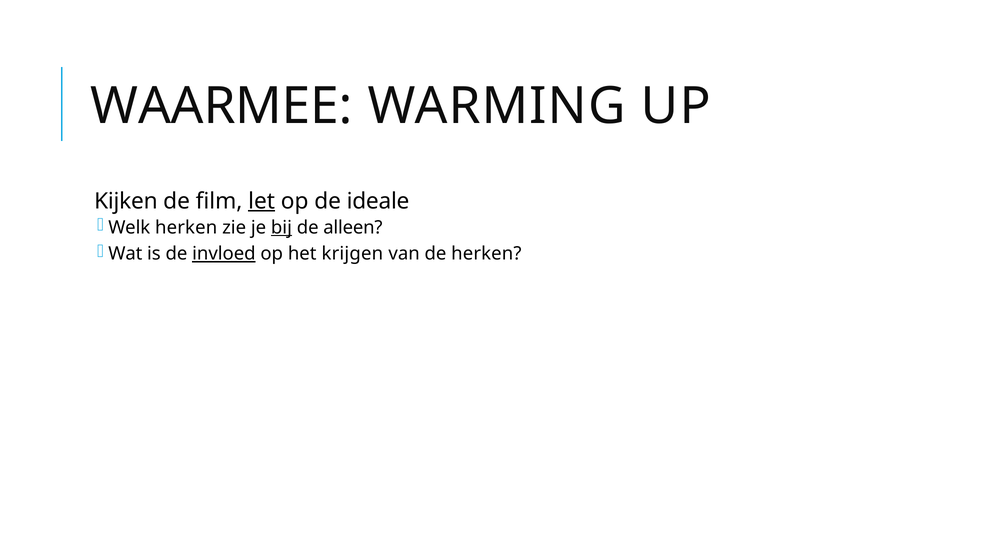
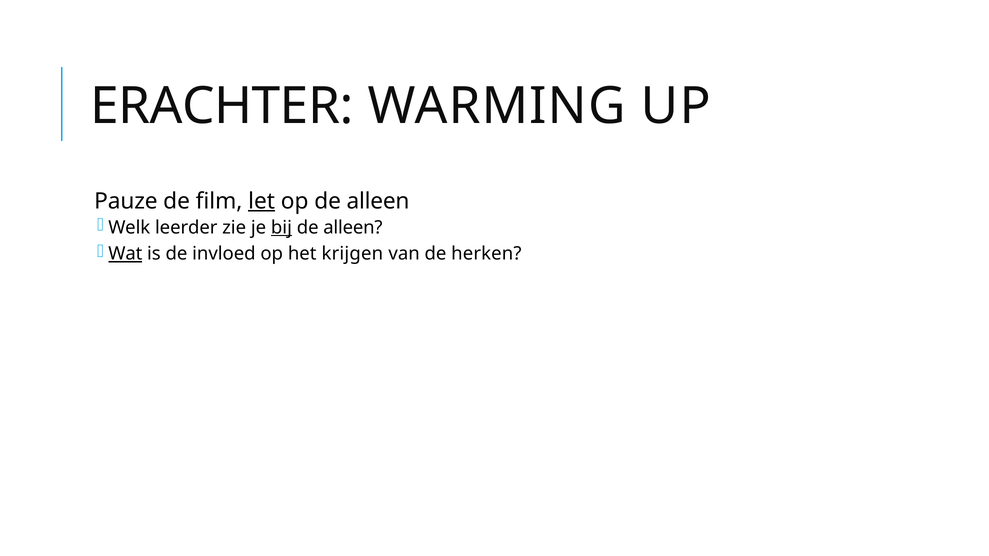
WAARMEE: WAARMEE -> ERACHTER
Kijken: Kijken -> Pauze
op de ideale: ideale -> alleen
Welk herken: herken -> leerder
Wat underline: none -> present
invloed underline: present -> none
